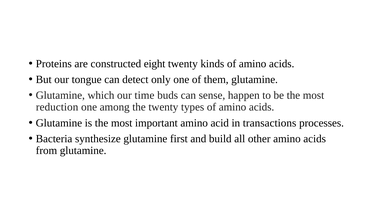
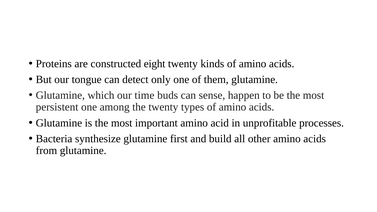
reduction: reduction -> persistent
transactions: transactions -> unprofitable
